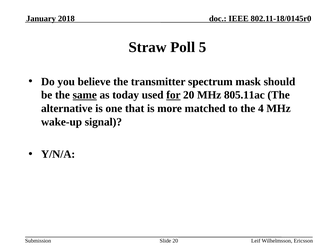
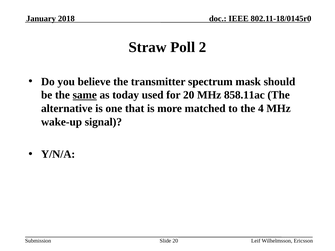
5: 5 -> 2
for underline: present -> none
805.11ac: 805.11ac -> 858.11ac
